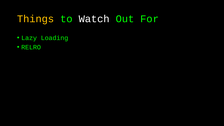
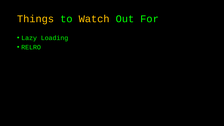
Watch colour: white -> yellow
